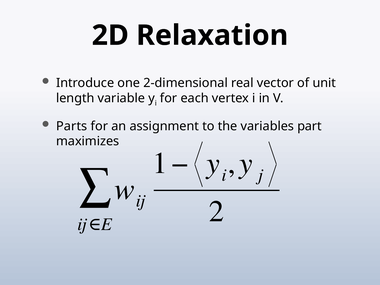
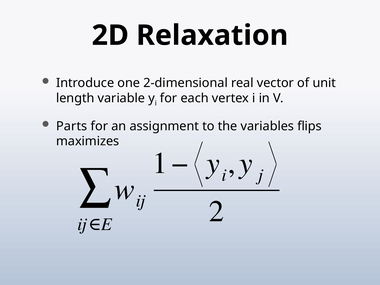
part: part -> flips
